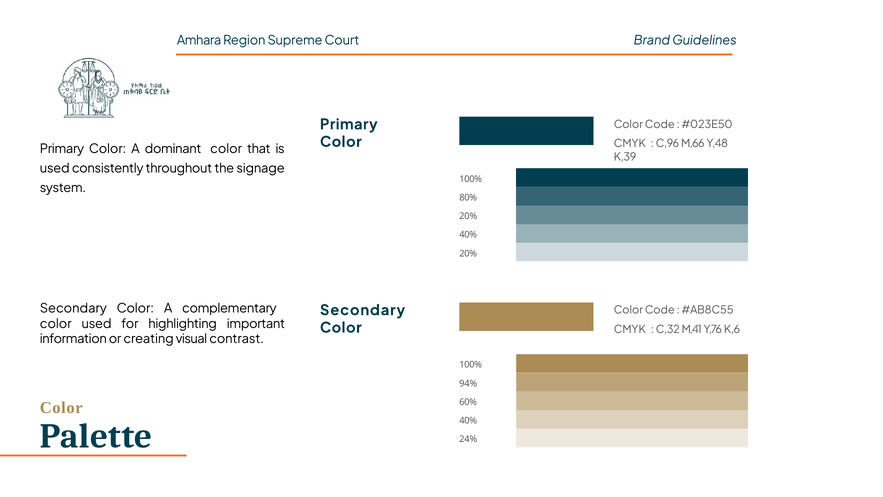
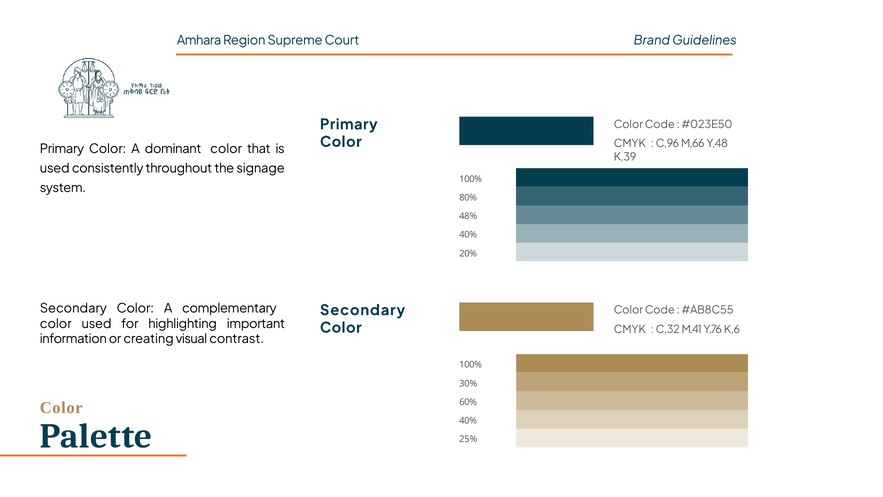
20% at (468, 216): 20% -> 48%
94%: 94% -> 30%
24%: 24% -> 25%
